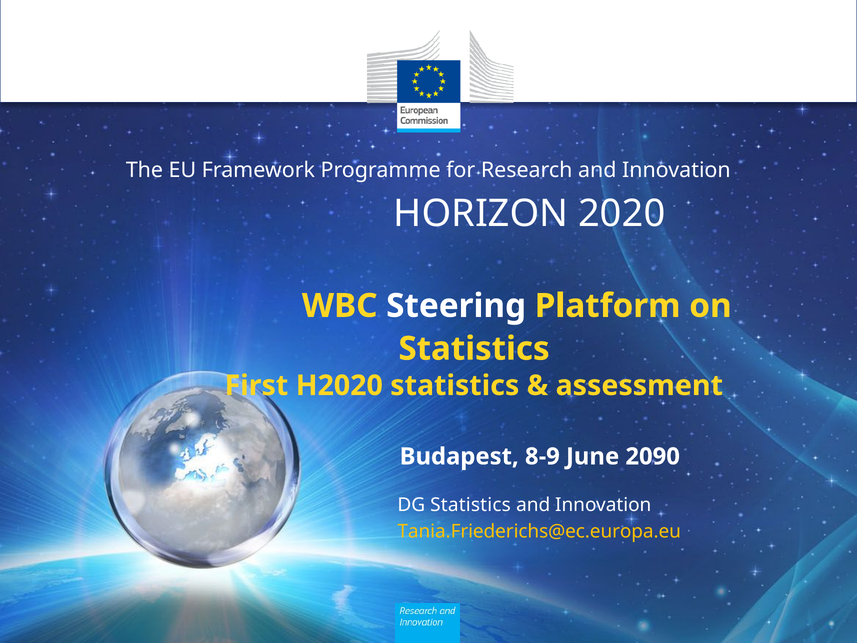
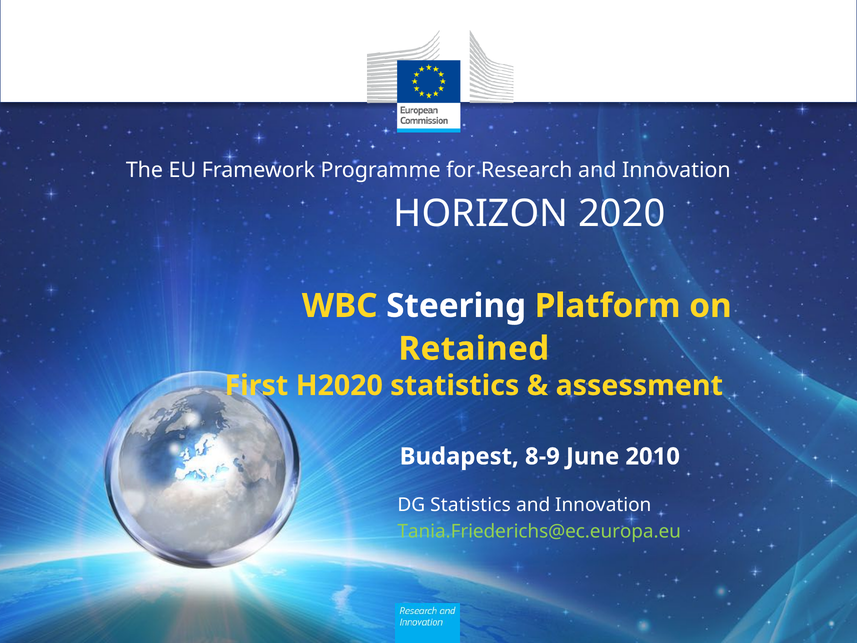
Statistics at (474, 349): Statistics -> Retained
2090: 2090 -> 2010
Tania.Friederichs@ec.europa.eu colour: yellow -> light green
